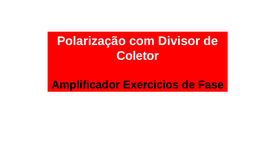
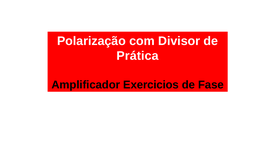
Coletor: Coletor -> Prática
